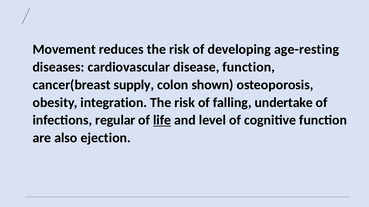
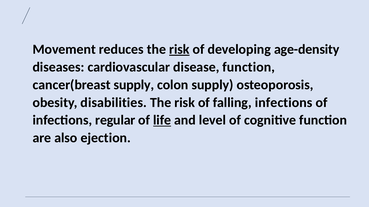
risk at (179, 49) underline: none -> present
age-resting: age-resting -> age-density
colon shown: shown -> supply
integration: integration -> disabilities
falling undertake: undertake -> infections
